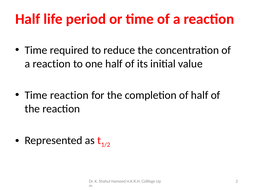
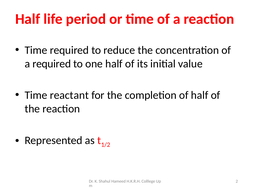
reaction at (52, 64): reaction -> required
Time reaction: reaction -> reactant
